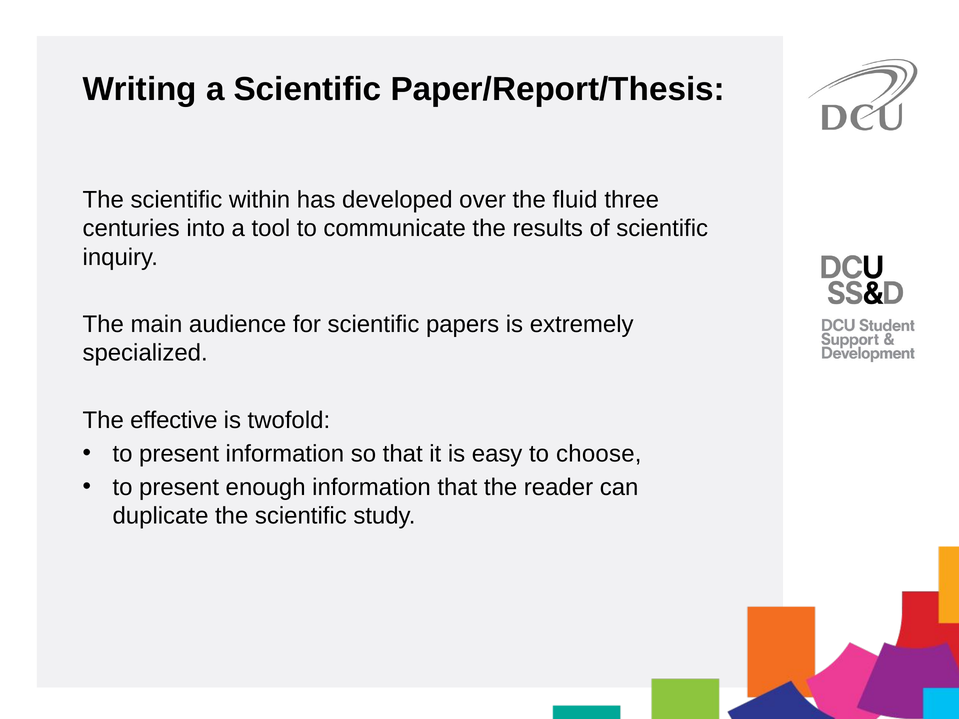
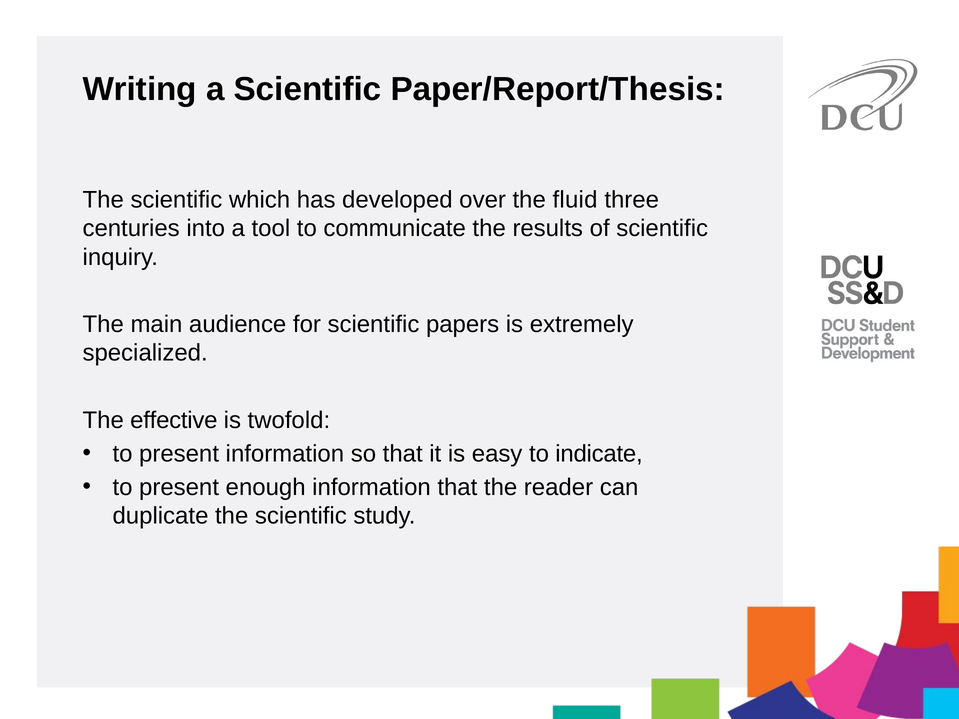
within: within -> which
choose: choose -> indicate
